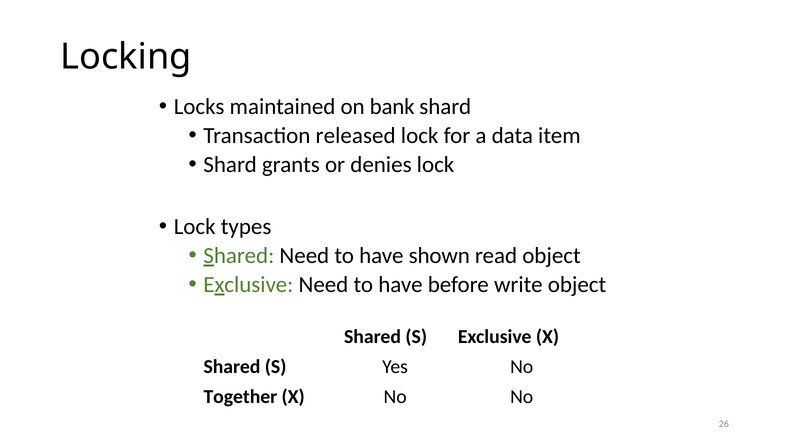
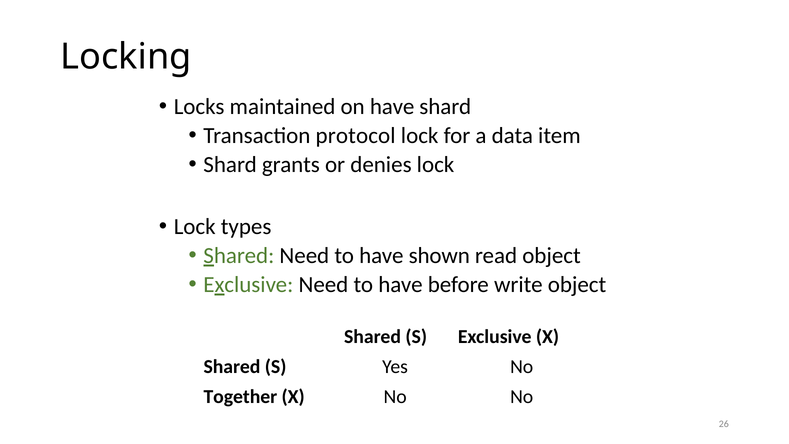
on bank: bank -> have
released: released -> protocol
